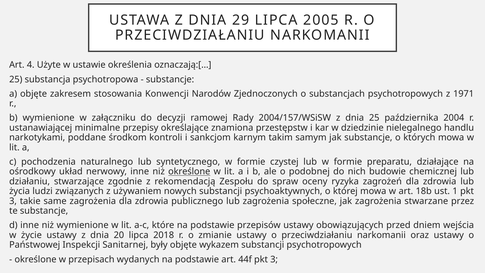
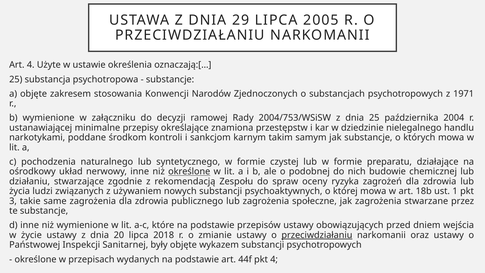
2004/157/WSiSW: 2004/157/WSiSW -> 2004/753/WSiSW
przeciwdziałaniu at (317, 235) underline: none -> present
44f pkt 3: 3 -> 4
